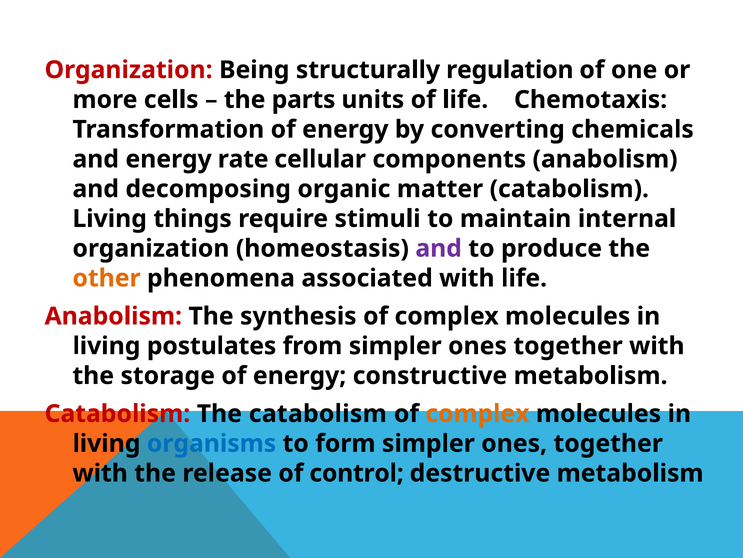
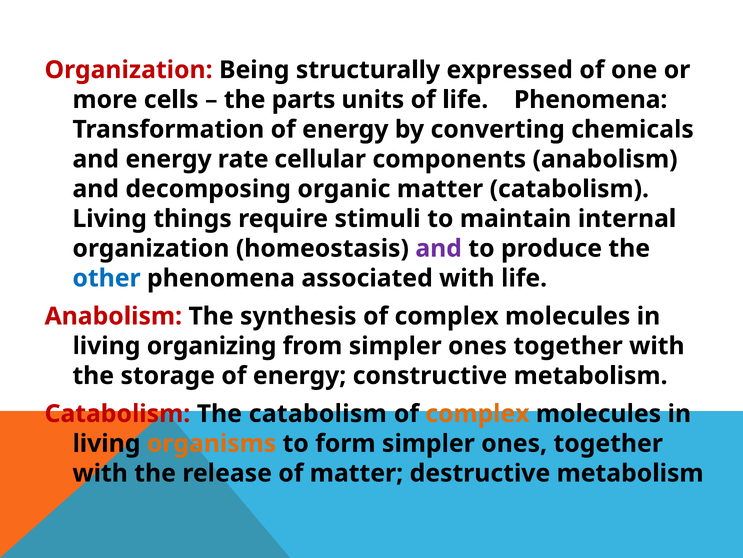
regulation: regulation -> expressed
life Chemotaxis: Chemotaxis -> Phenomena
other colour: orange -> blue
postulates: postulates -> organizing
organisms colour: blue -> orange
of control: control -> matter
